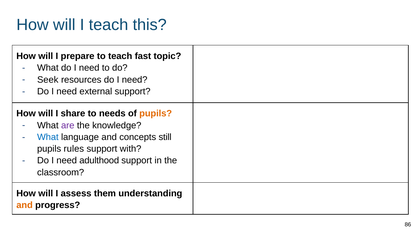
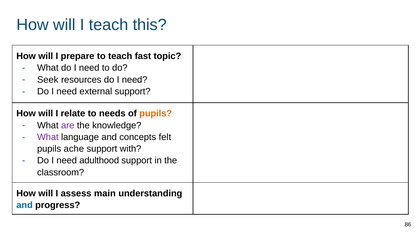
share: share -> relate
What at (48, 137) colour: blue -> purple
still: still -> felt
rules: rules -> ache
them: them -> main
and at (25, 206) colour: orange -> blue
